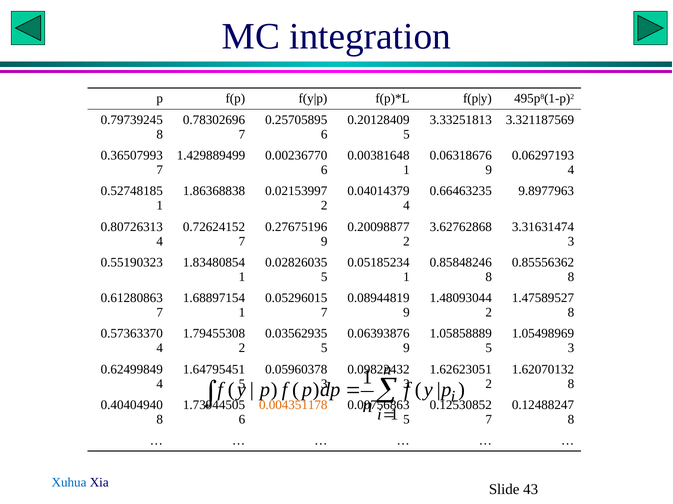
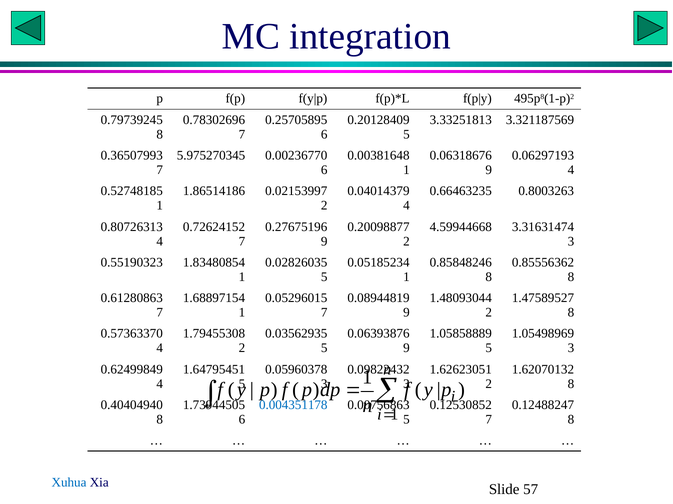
1.429889499: 1.429889499 -> 5.975270345
1.86368838: 1.86368838 -> 1.86514186
9.8977963: 9.8977963 -> 0.8003263
3.62762868: 3.62762868 -> 4.59944668
0.004351178 colour: orange -> blue
43: 43 -> 57
